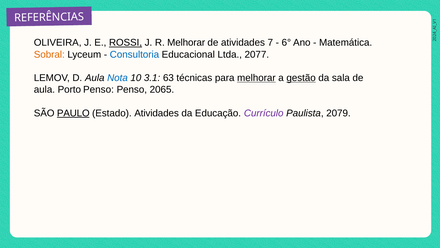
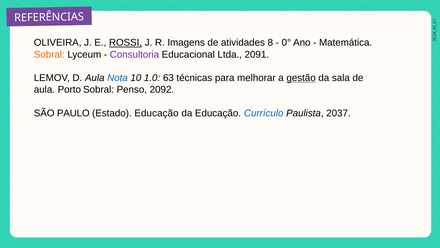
R Melhorar: Melhorar -> Imagens
7: 7 -> 8
6°: 6° -> 0°
Consultoria colour: blue -> purple
2077: 2077 -> 2091
3.1: 3.1 -> 1.0
melhorar at (256, 78) underline: present -> none
Porto Penso: Penso -> Sobral
2065: 2065 -> 2092
PAULO underline: present -> none
Estado Atividades: Atividades -> Educação
Currículo colour: purple -> blue
2079: 2079 -> 2037
